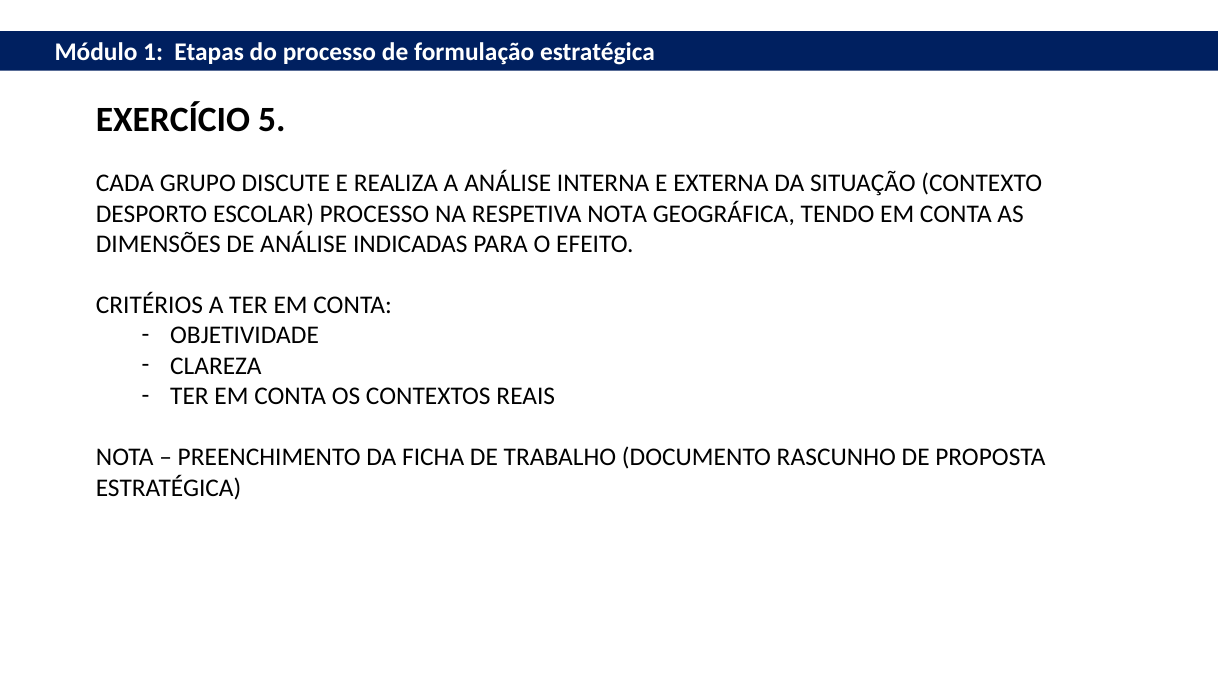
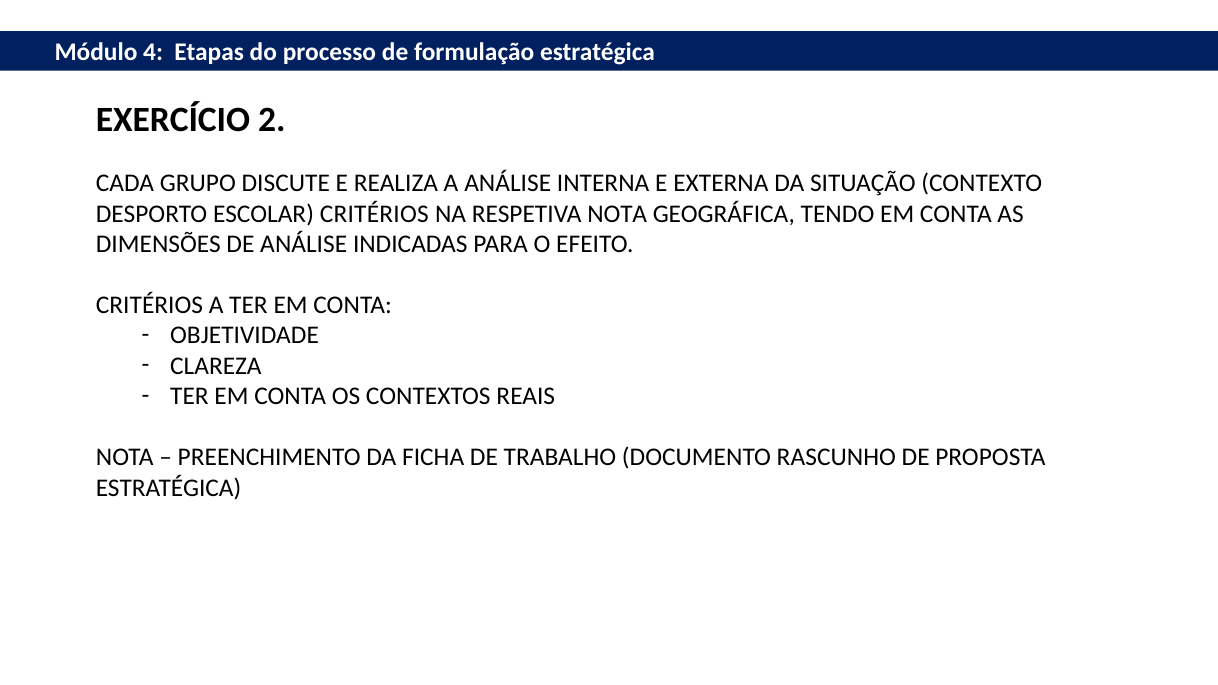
1: 1 -> 4
5: 5 -> 2
ESCOLAR PROCESSO: PROCESSO -> CRITÉRIOS
